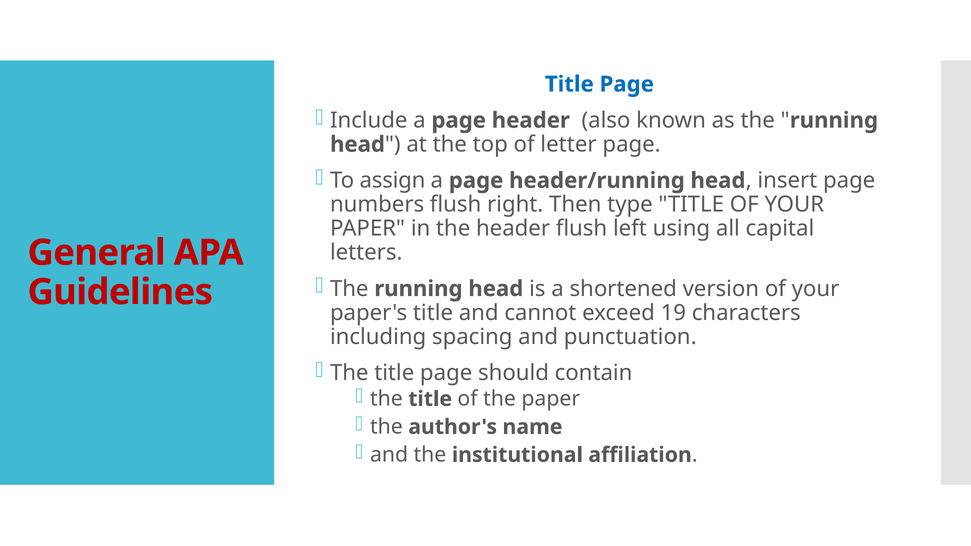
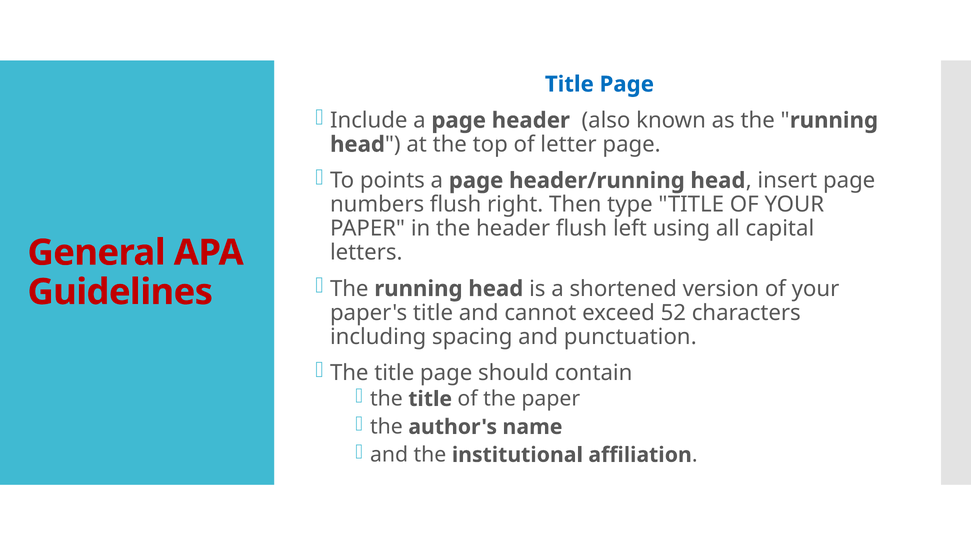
assign: assign -> points
19: 19 -> 52
